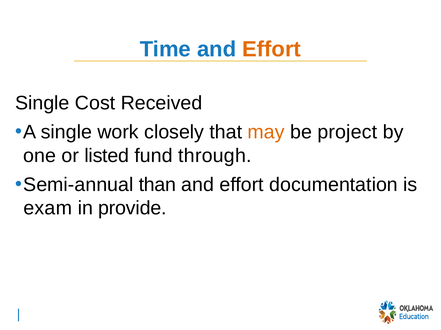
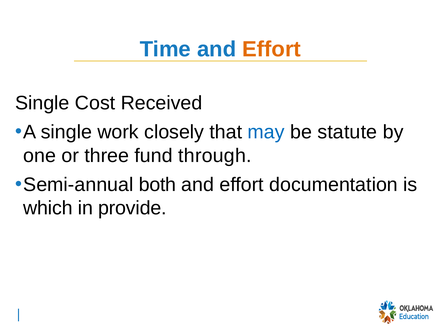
may colour: orange -> blue
project: project -> statute
listed: listed -> three
than: than -> both
exam: exam -> which
